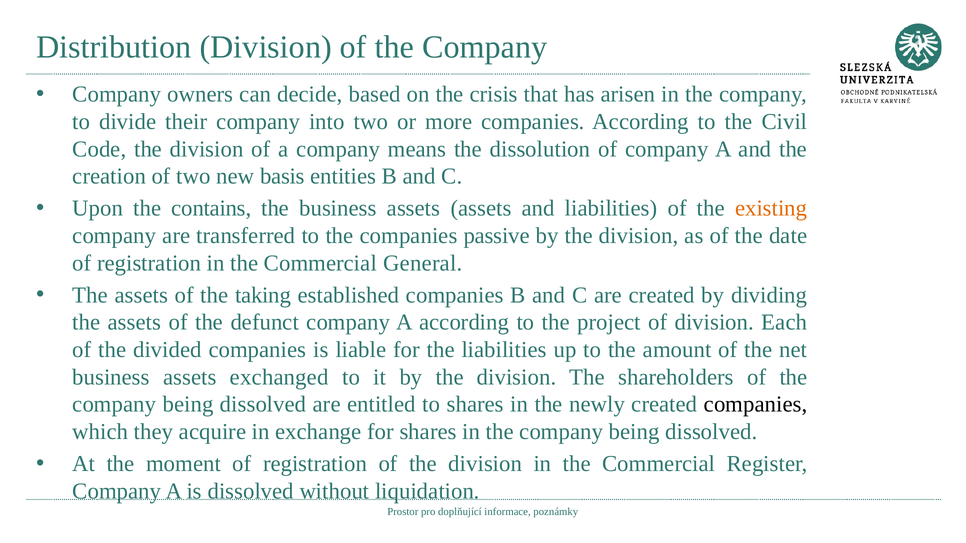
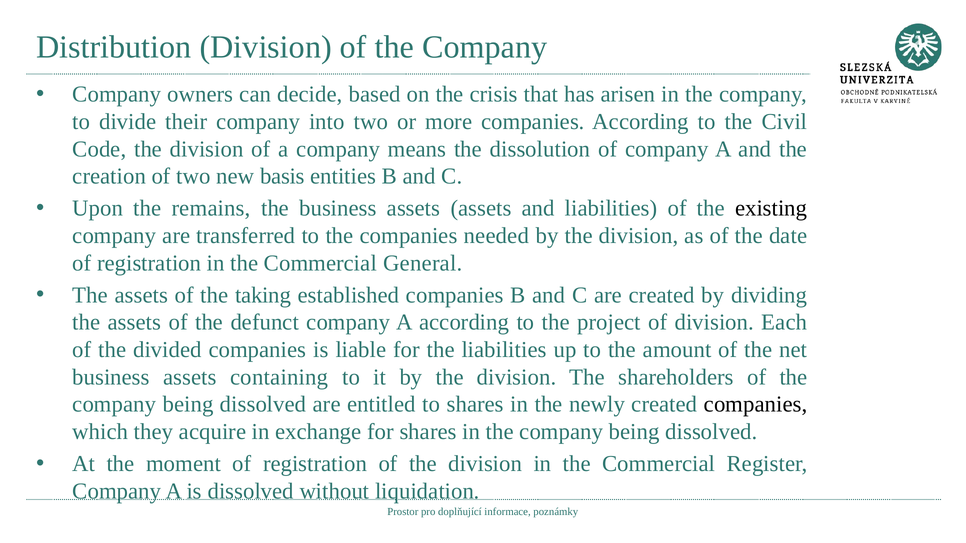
contains: contains -> remains
existing colour: orange -> black
passive: passive -> needed
exchanged: exchanged -> containing
